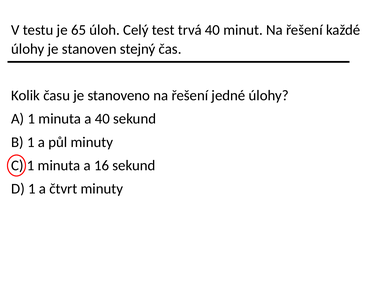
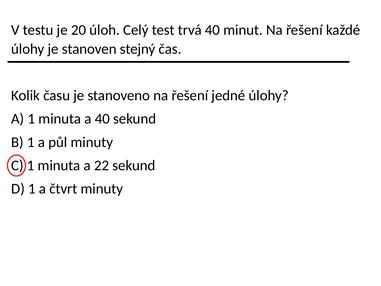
65: 65 -> 20
16: 16 -> 22
